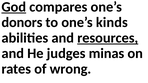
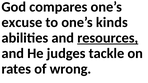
God underline: present -> none
donors: donors -> excuse
minas: minas -> tackle
